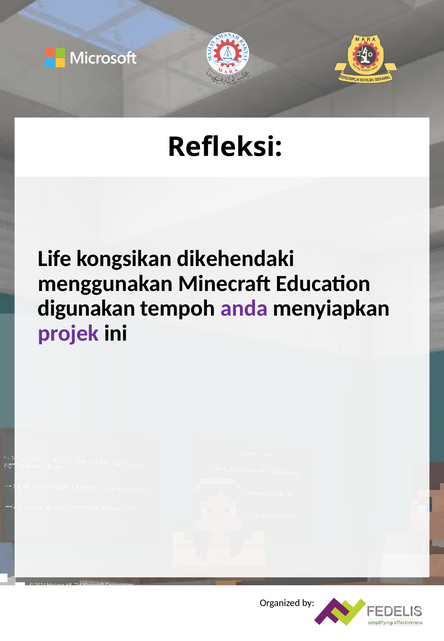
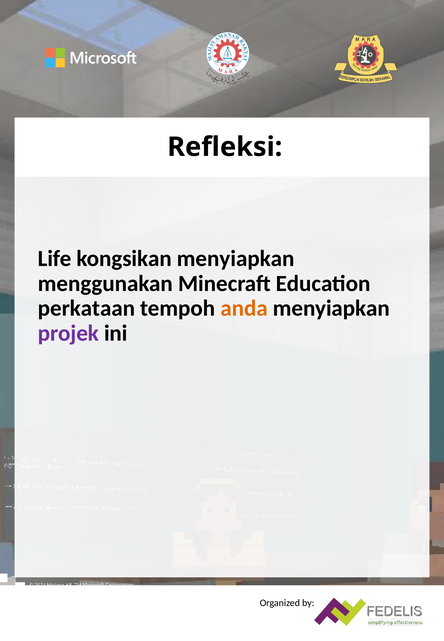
kongsikan dikehendaki: dikehendaki -> menyiapkan
digunakan: digunakan -> perkataan
anda colour: purple -> orange
